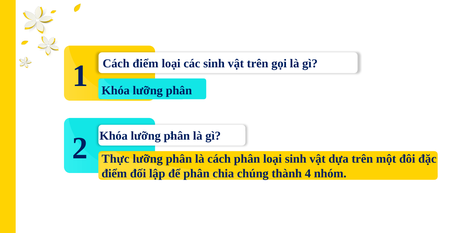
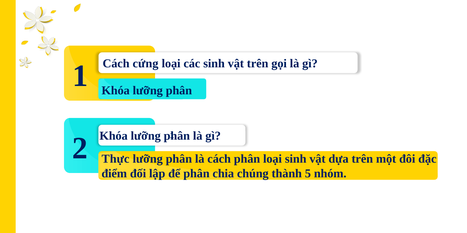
Cách điểm: điểm -> cứng
4: 4 -> 5
